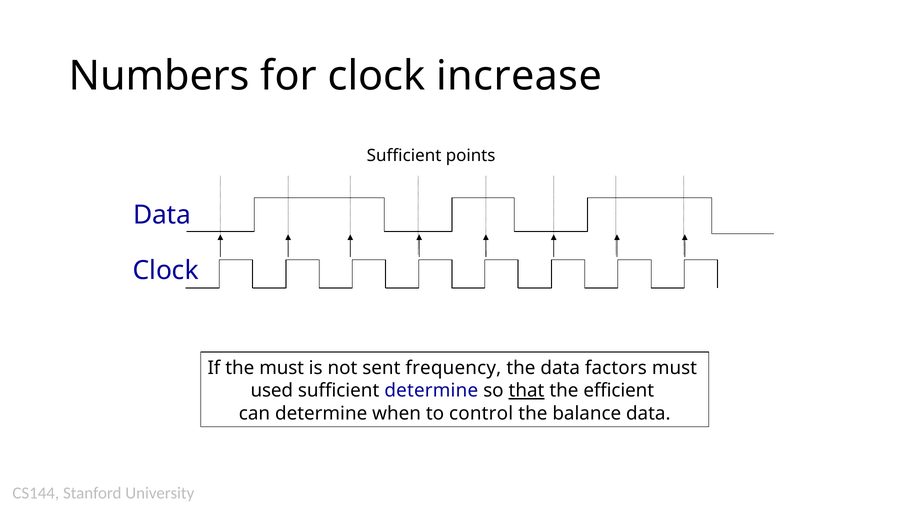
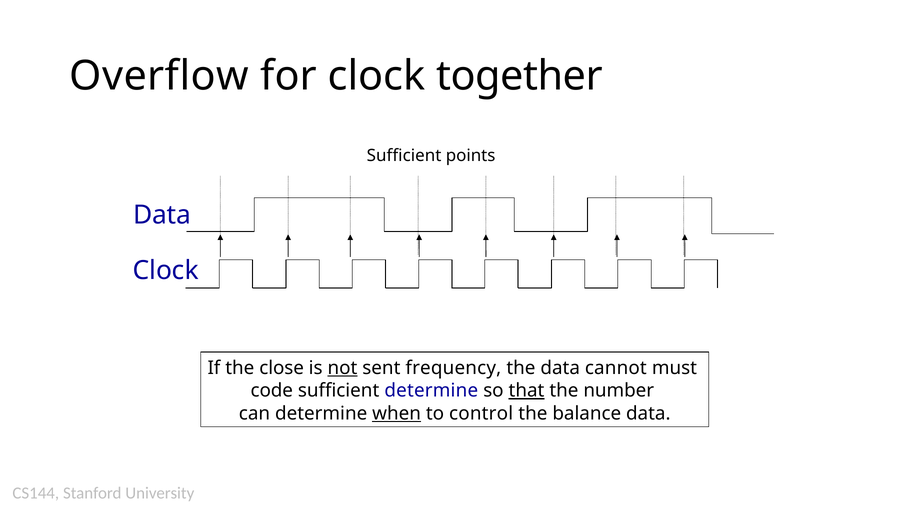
Numbers: Numbers -> Overflow
increase: increase -> together
the must: must -> close
not underline: none -> present
factors: factors -> cannot
used: used -> code
efficient: efficient -> number
when underline: none -> present
